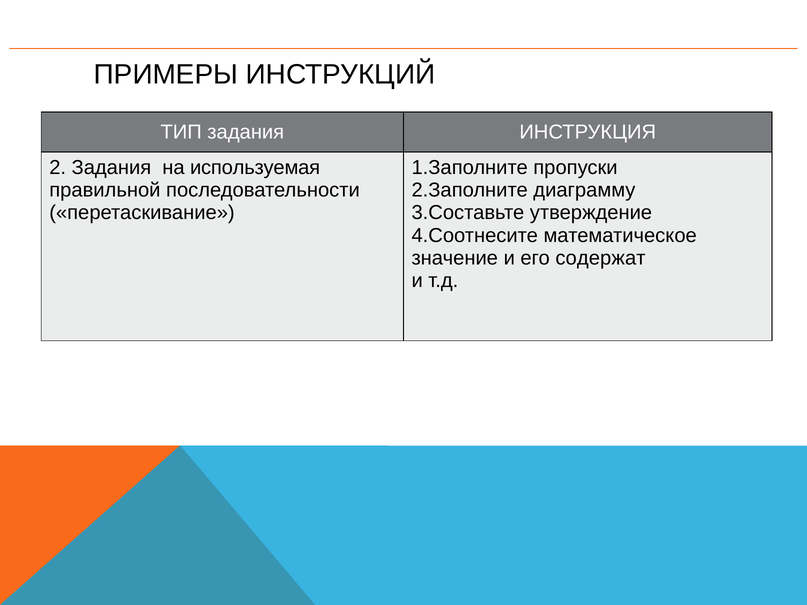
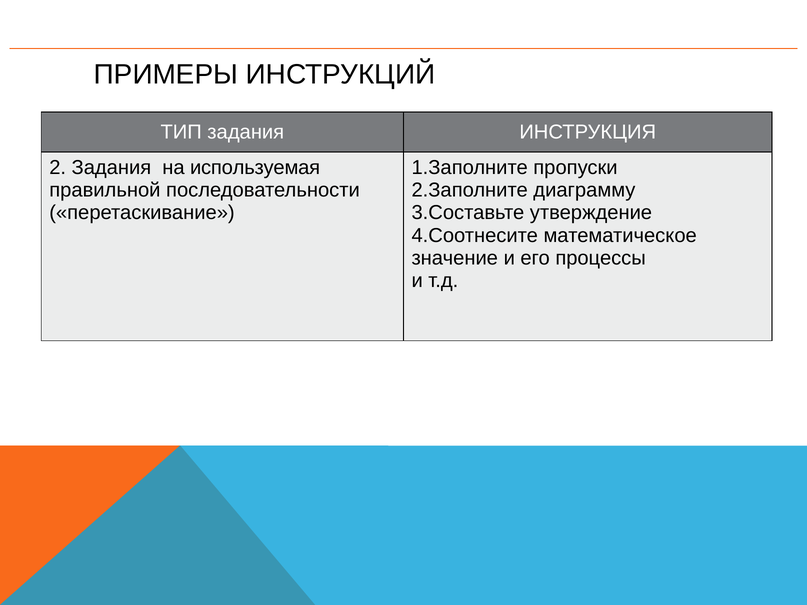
содержат: содержат -> процессы
